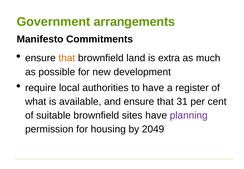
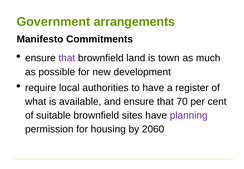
that at (67, 58) colour: orange -> purple
extra: extra -> town
31: 31 -> 70
2049: 2049 -> 2060
